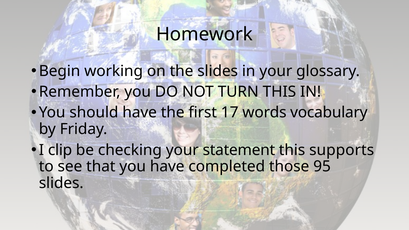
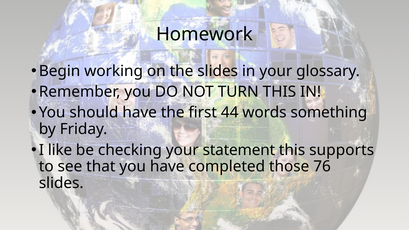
17: 17 -> 44
vocabulary: vocabulary -> something
clip: clip -> like
95: 95 -> 76
